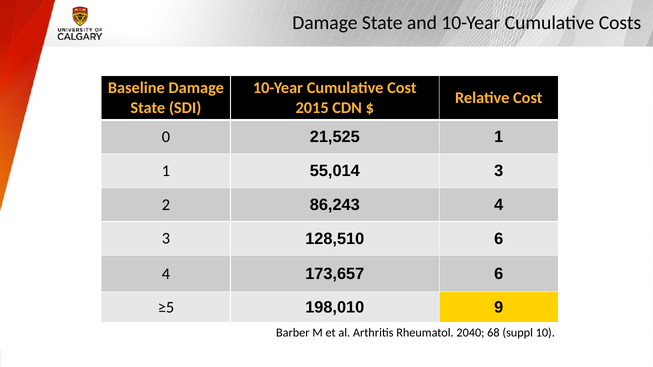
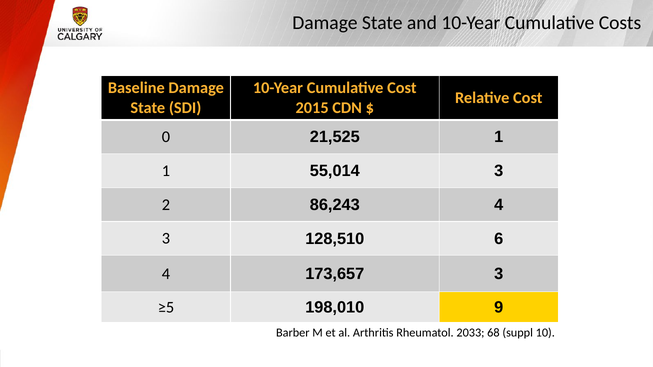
173,657 6: 6 -> 3
2040: 2040 -> 2033
